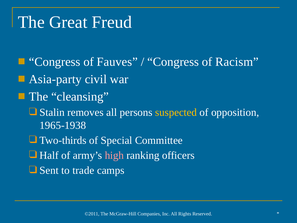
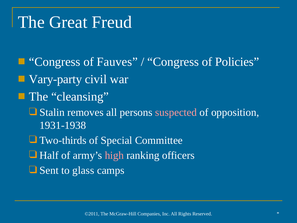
Racism: Racism -> Policies
Asia-party: Asia-party -> Vary-party
suspected colour: yellow -> pink
1965-1938: 1965-1938 -> 1931-1938
trade: trade -> glass
